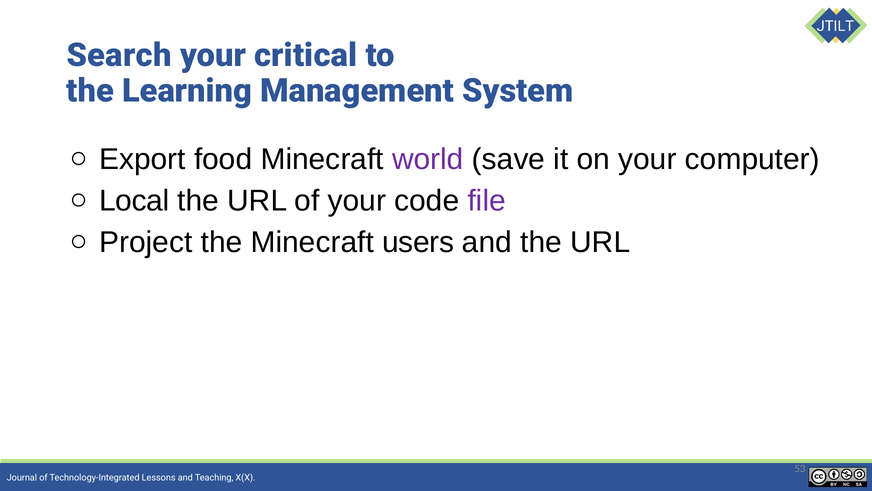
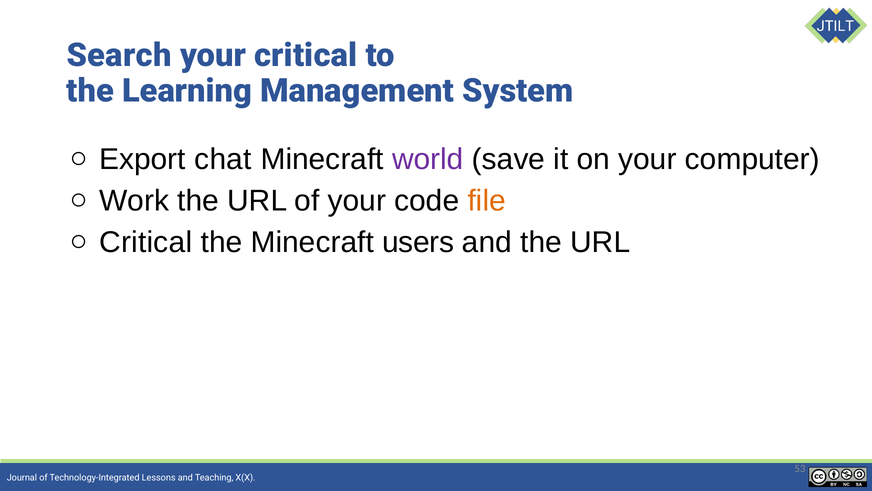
food: food -> chat
Local: Local -> Work
file colour: purple -> orange
Project at (146, 242): Project -> Critical
